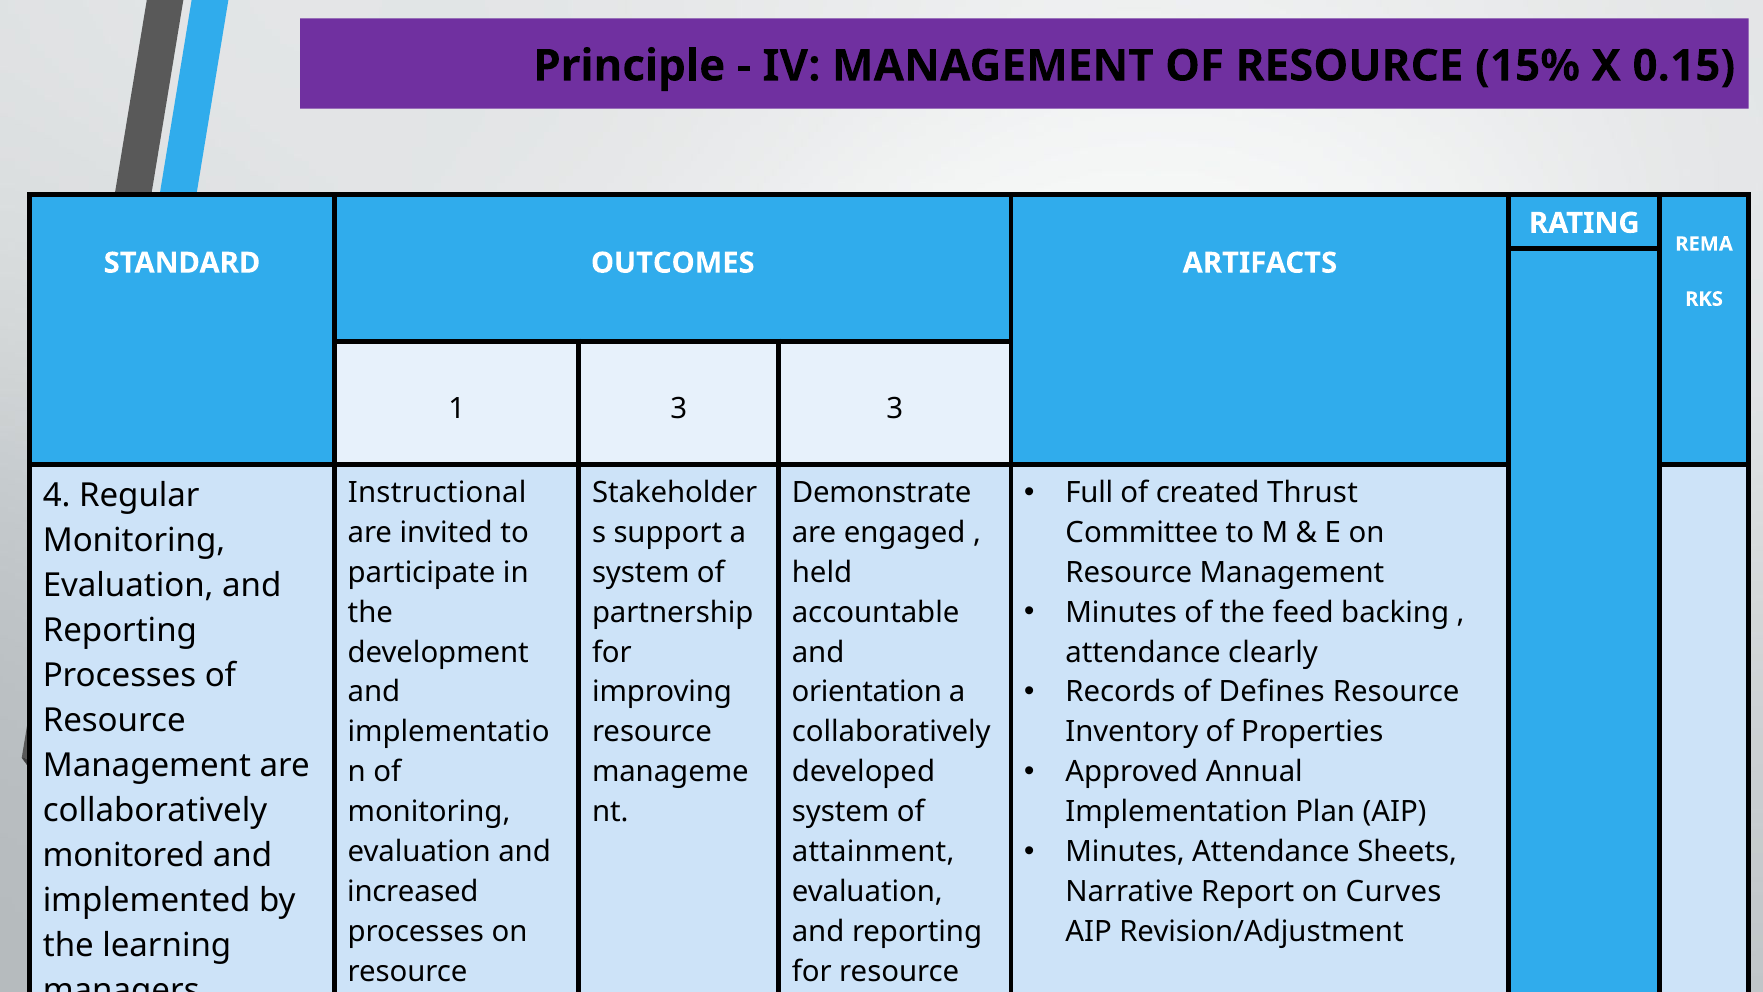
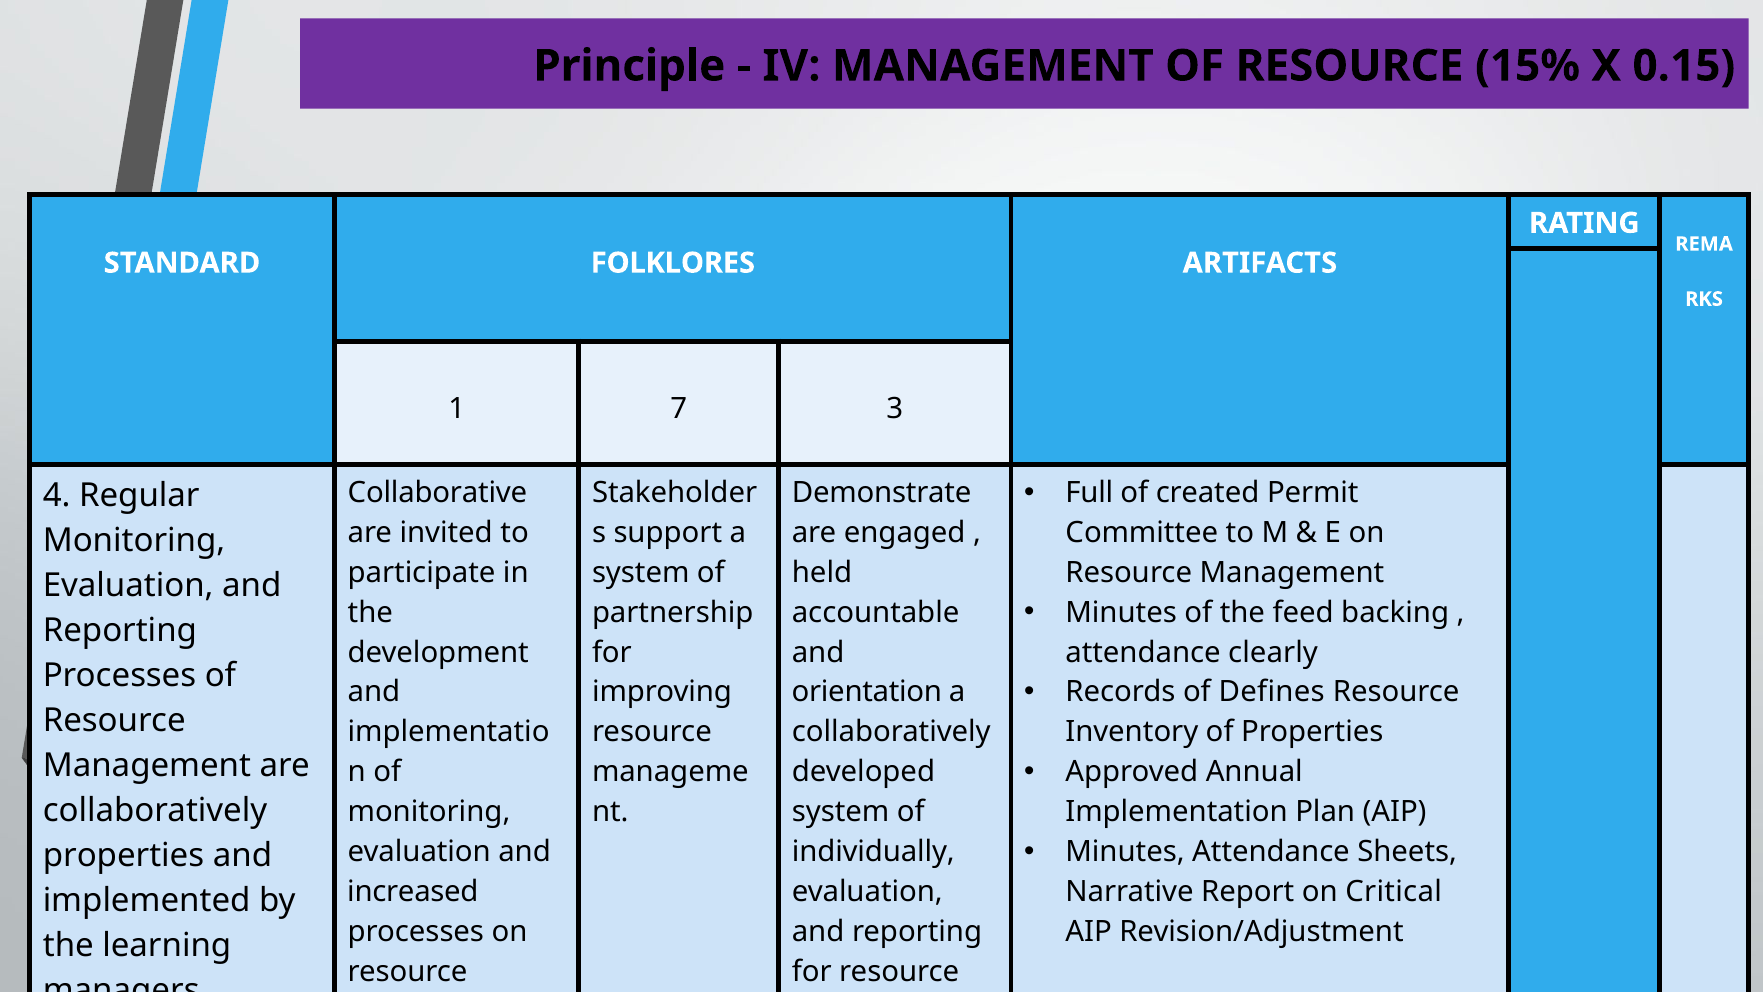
OUTCOMES: OUTCOMES -> FOLKLORES
1 3: 3 -> 7
Thrust: Thrust -> Permit
Instructional: Instructional -> Collaborative
attainment: attainment -> individually
monitored at (124, 855): monitored -> properties
Curves: Curves -> Critical
